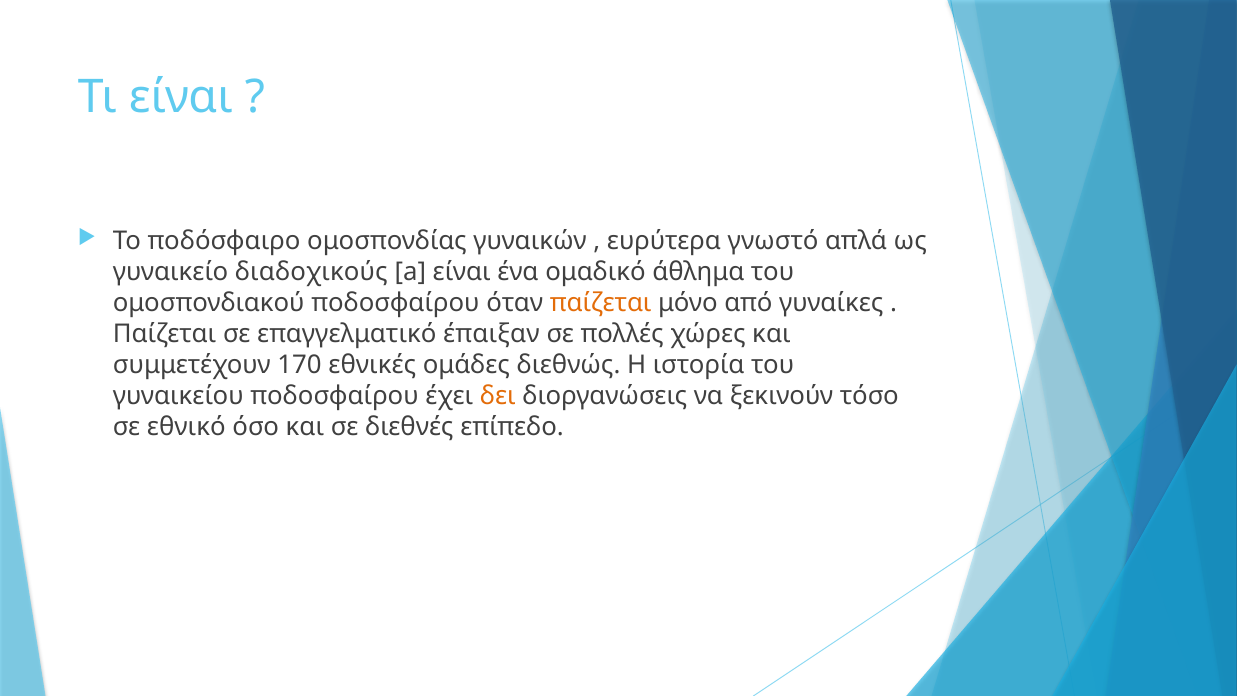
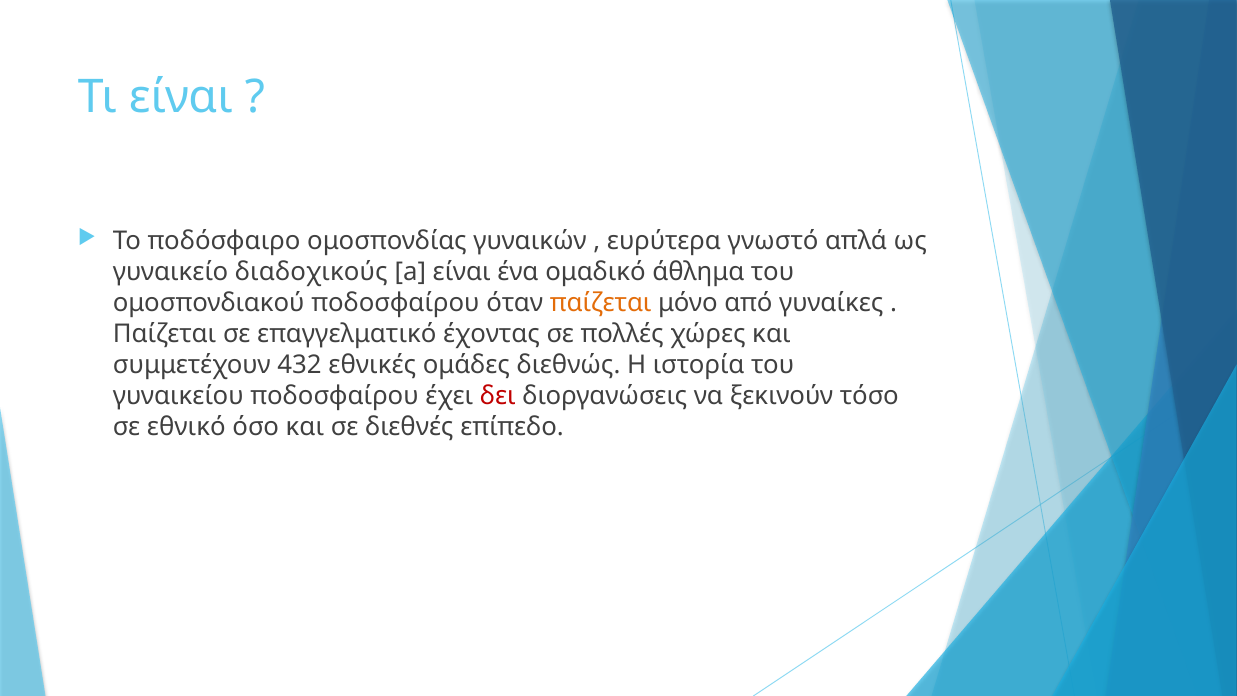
έπαιξαν: έπαιξαν -> έχοντας
170: 170 -> 432
δει colour: orange -> red
